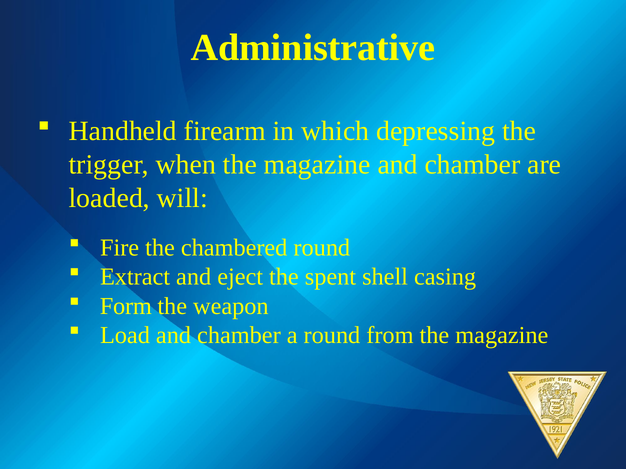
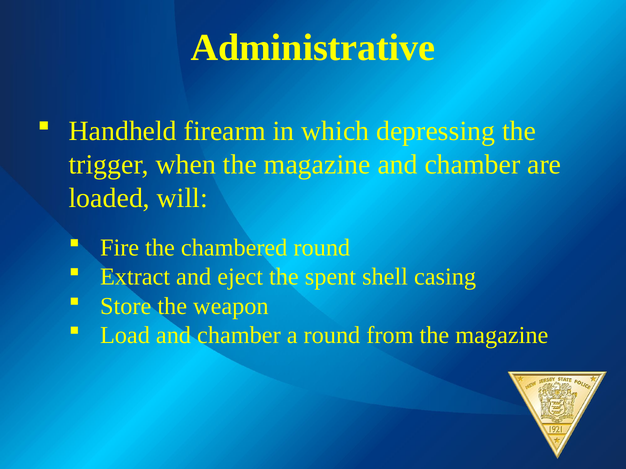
Form: Form -> Store
